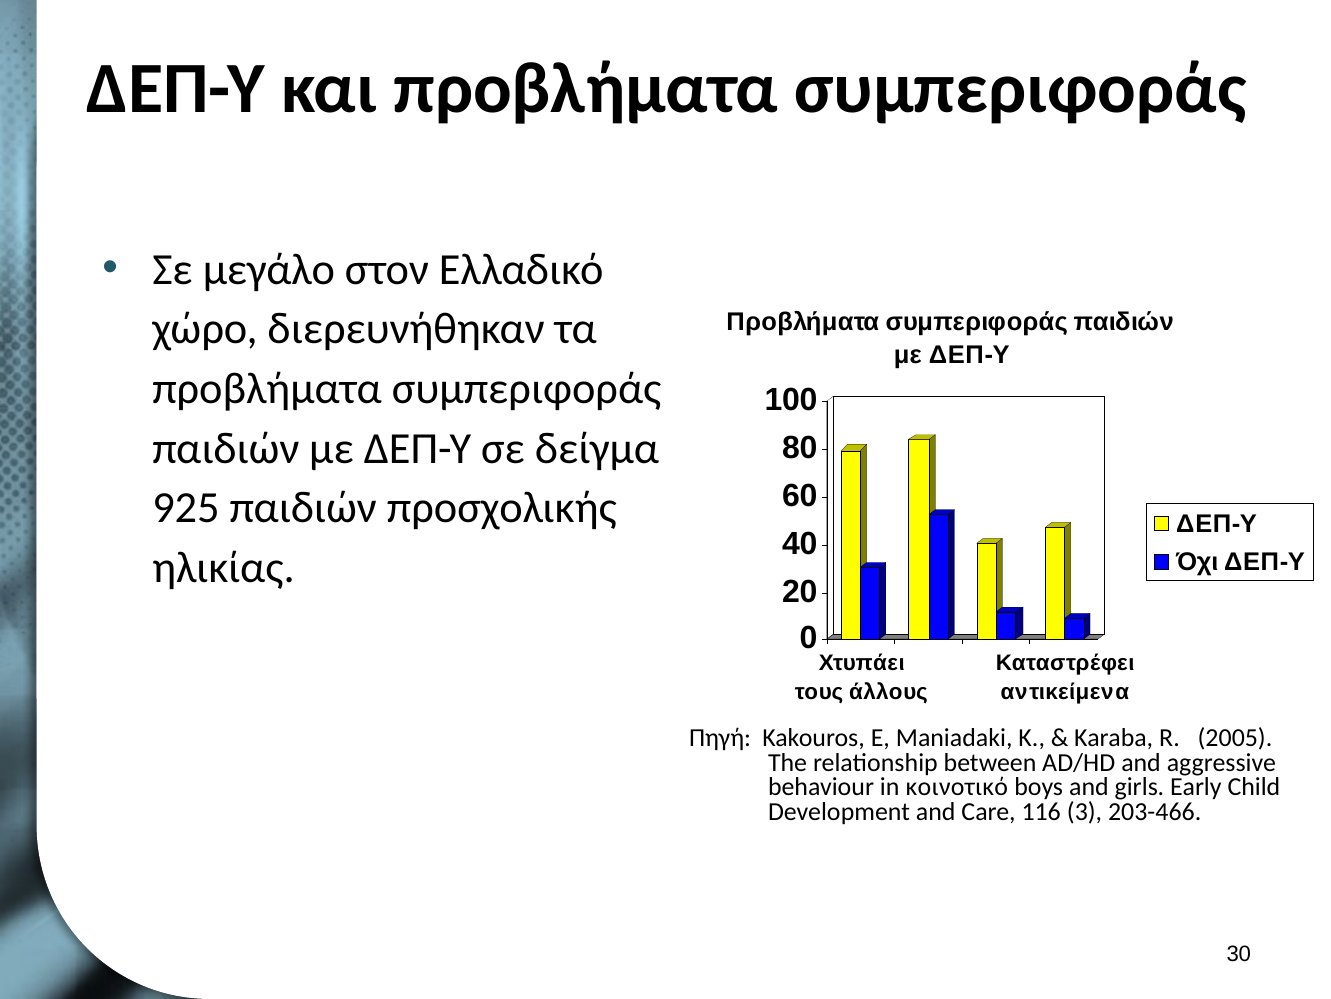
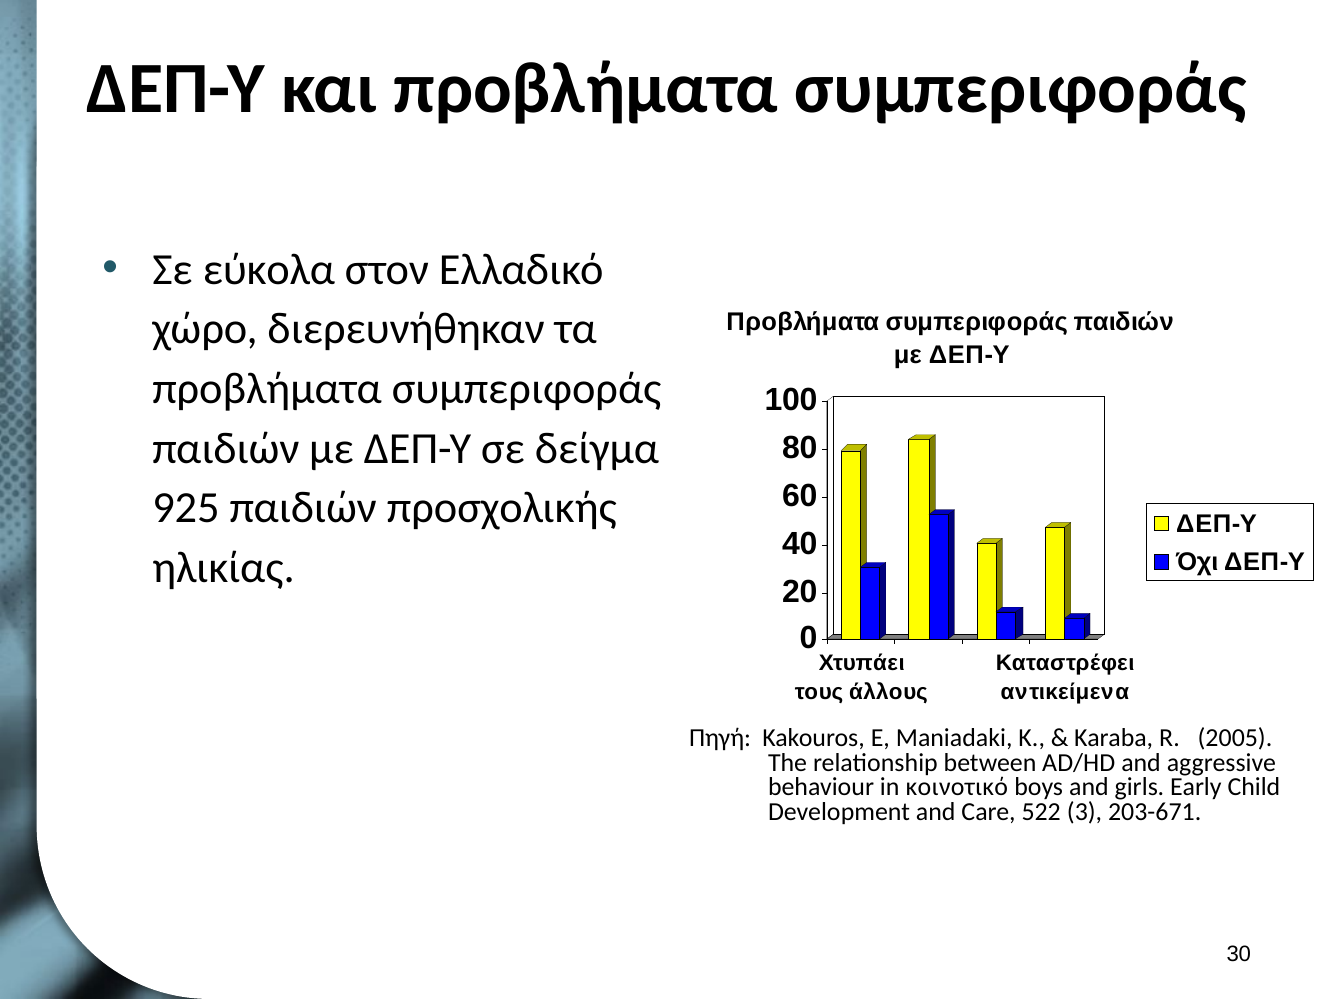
μεγάλο: μεγάλο -> εύκολα
116: 116 -> 522
203-466: 203-466 -> 203-671
